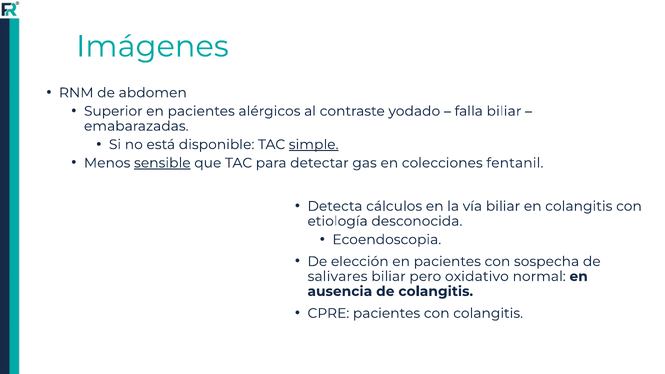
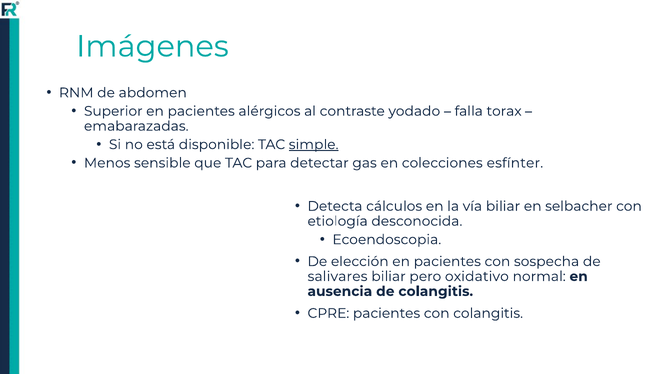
falla biliar: biliar -> torax
sensible underline: present -> none
fentanil: fentanil -> esfínter
en colangitis: colangitis -> selbacher
